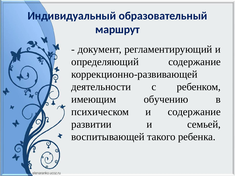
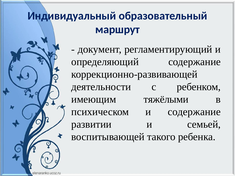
обучению: обучению -> тяжёлыми
